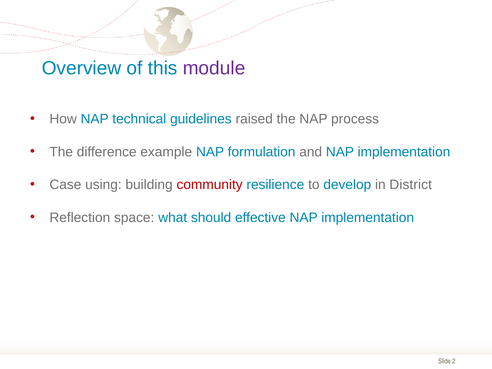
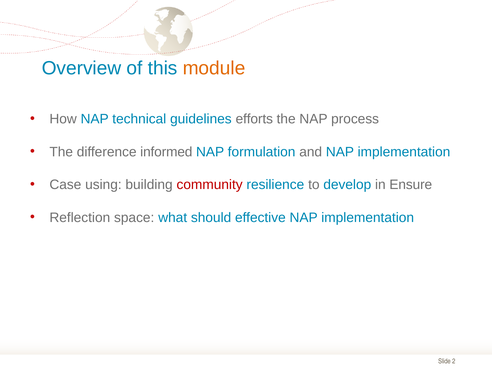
module colour: purple -> orange
raised: raised -> efforts
example: example -> informed
District: District -> Ensure
